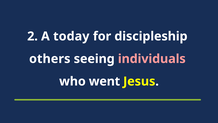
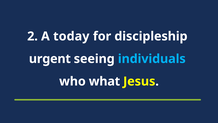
others: others -> urgent
individuals colour: pink -> light blue
went: went -> what
